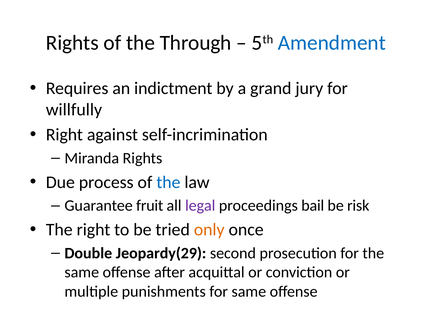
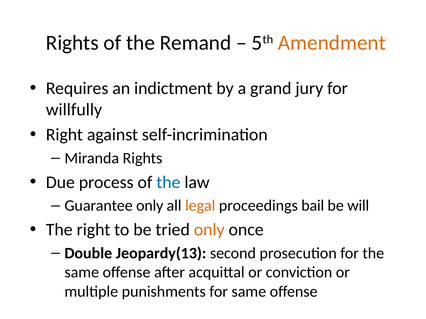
Through: Through -> Remand
Amendment colour: blue -> orange
Guarantee fruit: fruit -> only
legal colour: purple -> orange
risk: risk -> will
Jeopardy(29: Jeopardy(29 -> Jeopardy(13
